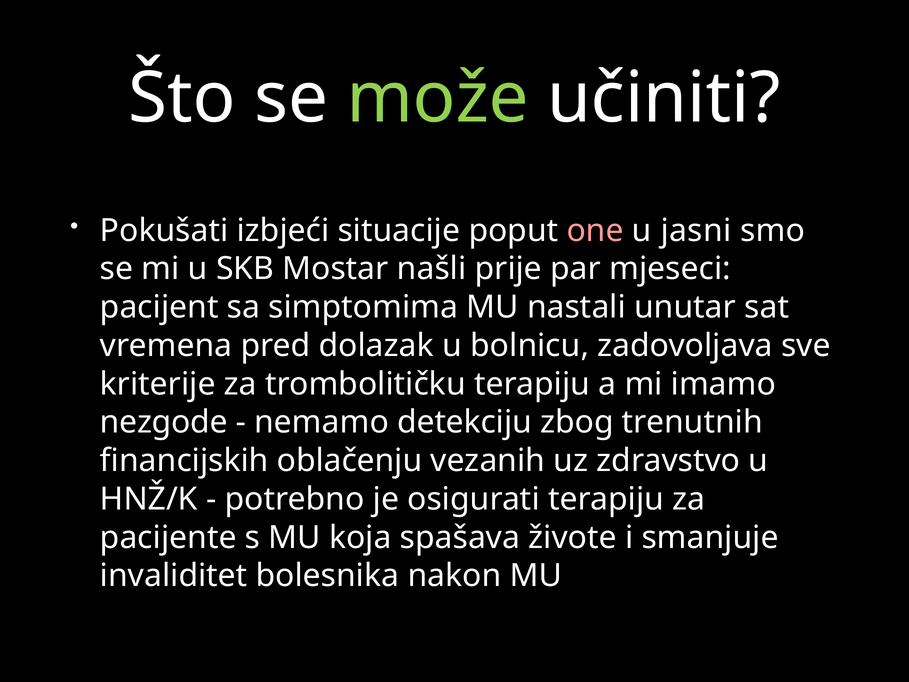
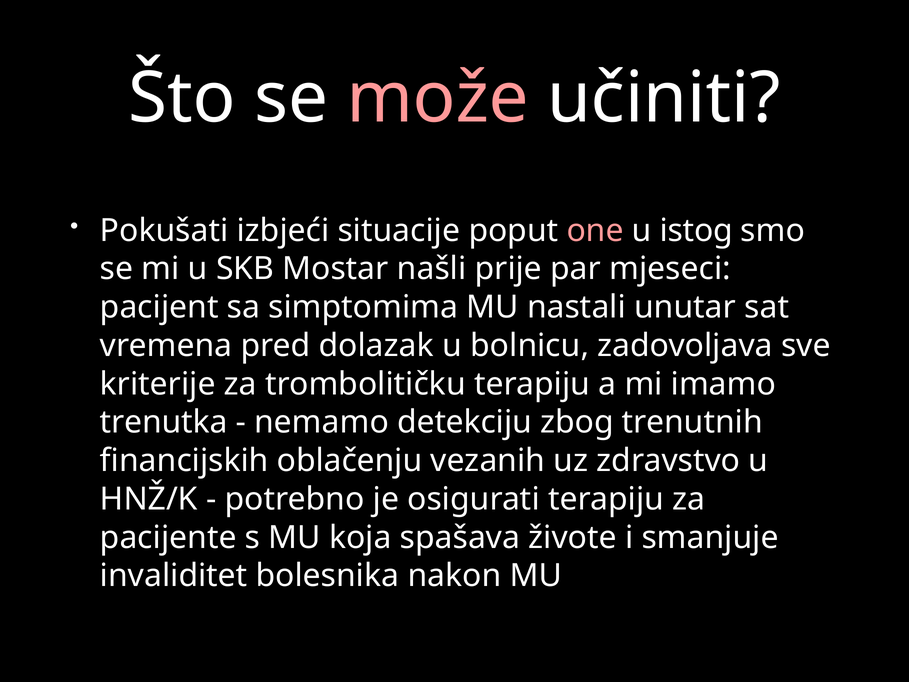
može colour: light green -> pink
jasni: jasni -> istog
nezgode: nezgode -> trenutka
